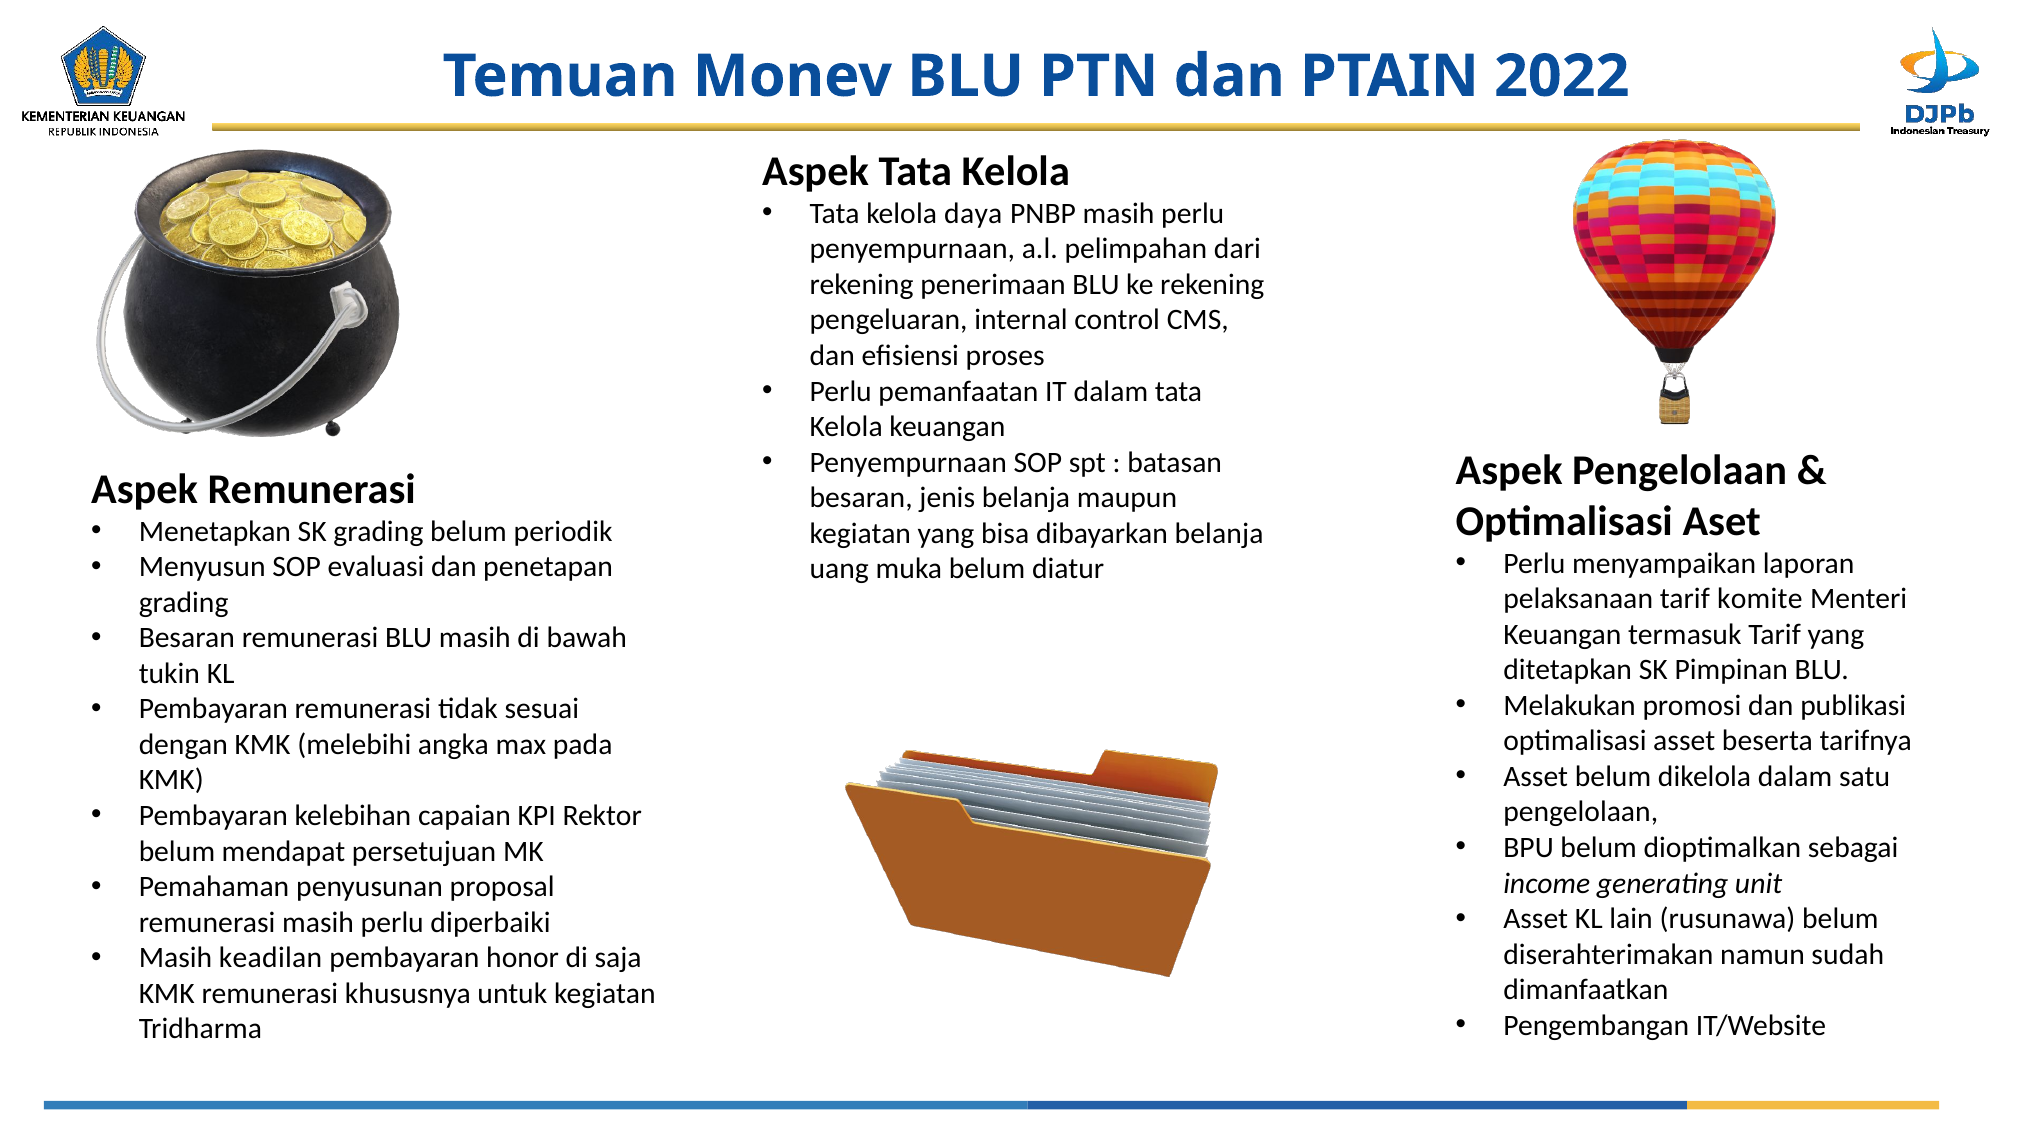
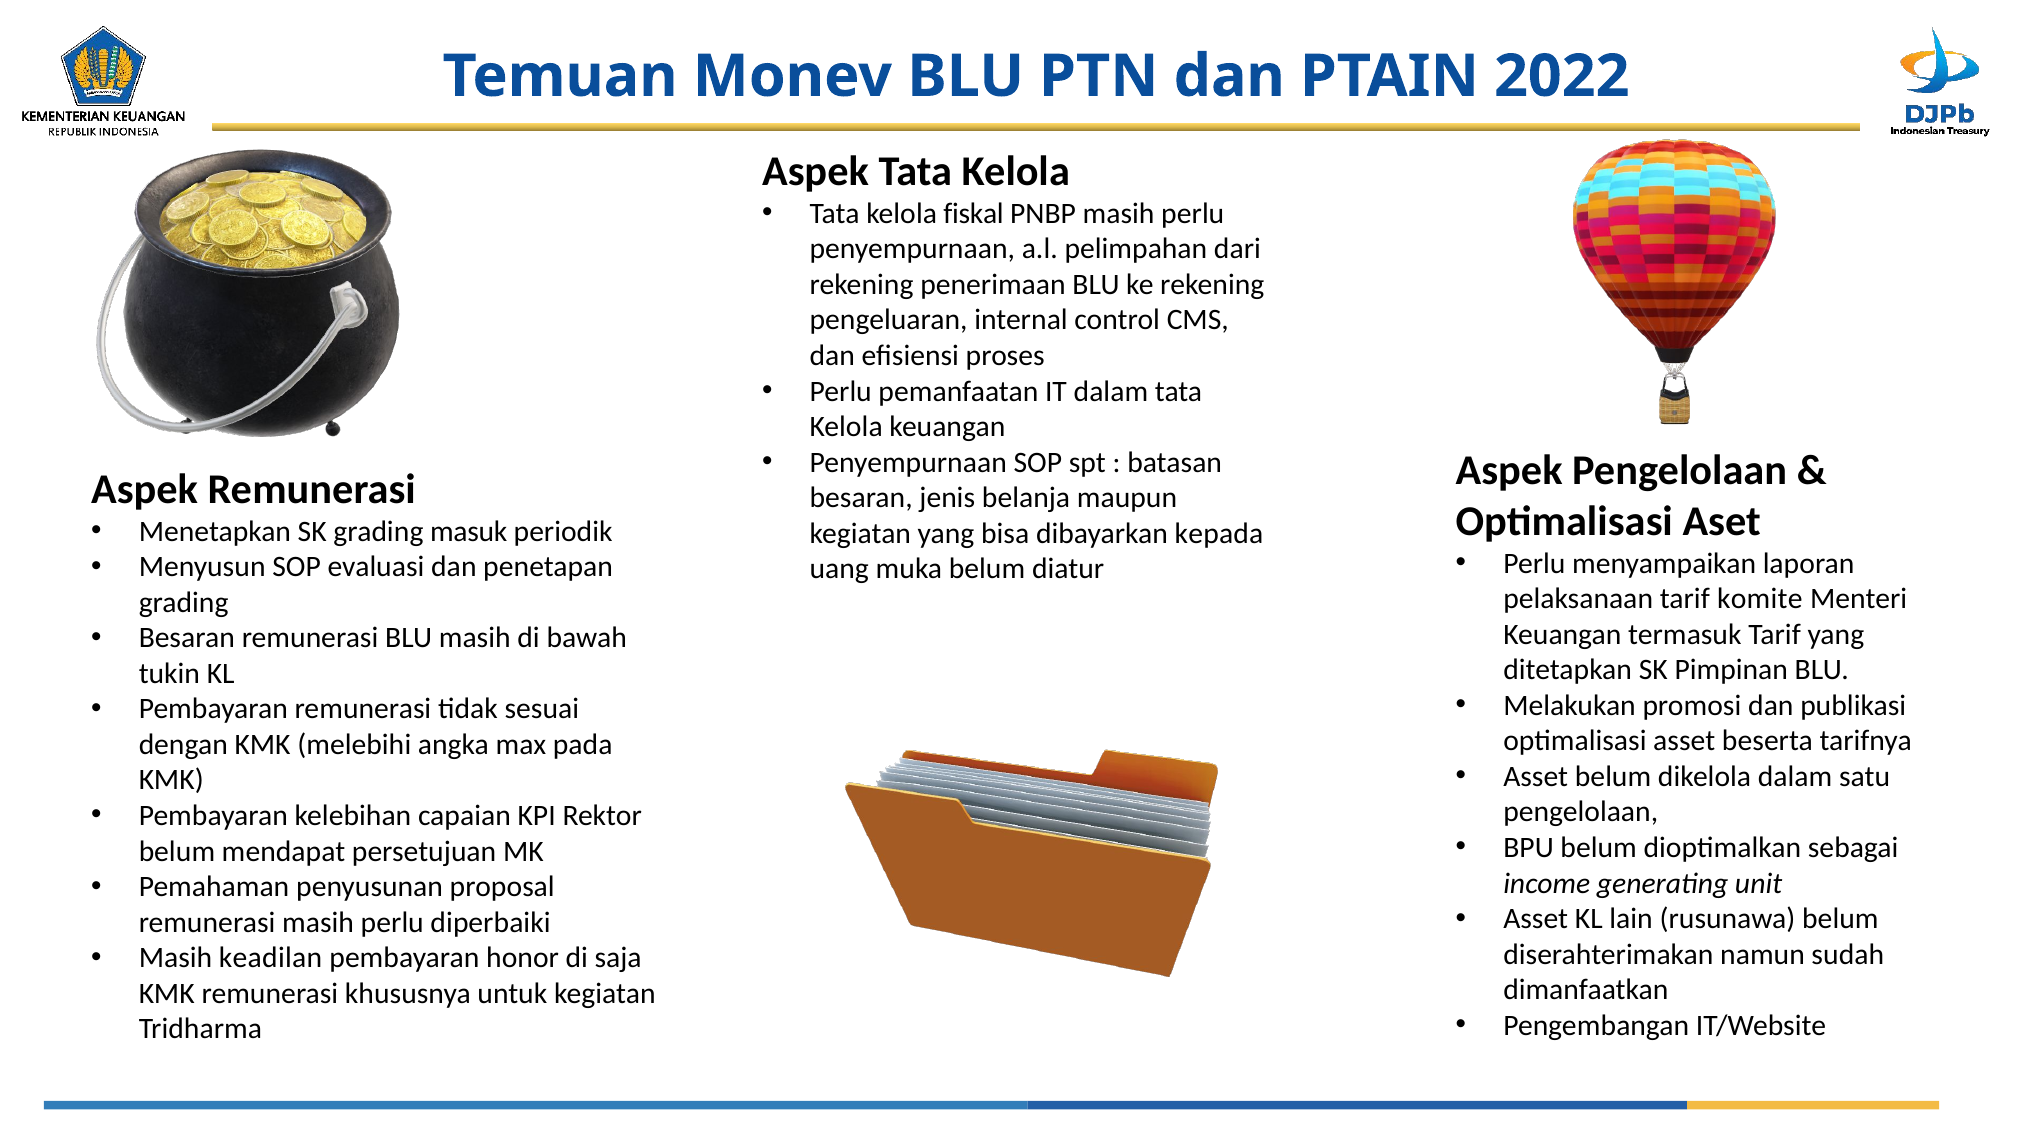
daya: daya -> fiskal
grading belum: belum -> masuk
dibayarkan belanja: belanja -> kepada
